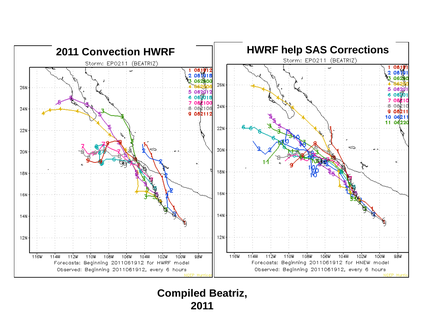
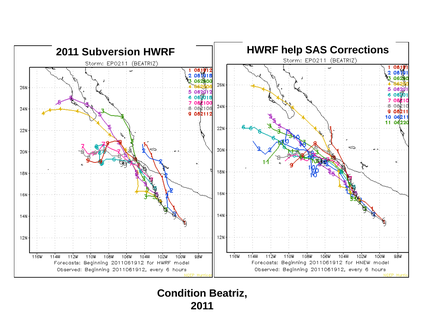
Convection: Convection -> Subversion
Compiled: Compiled -> Condition
